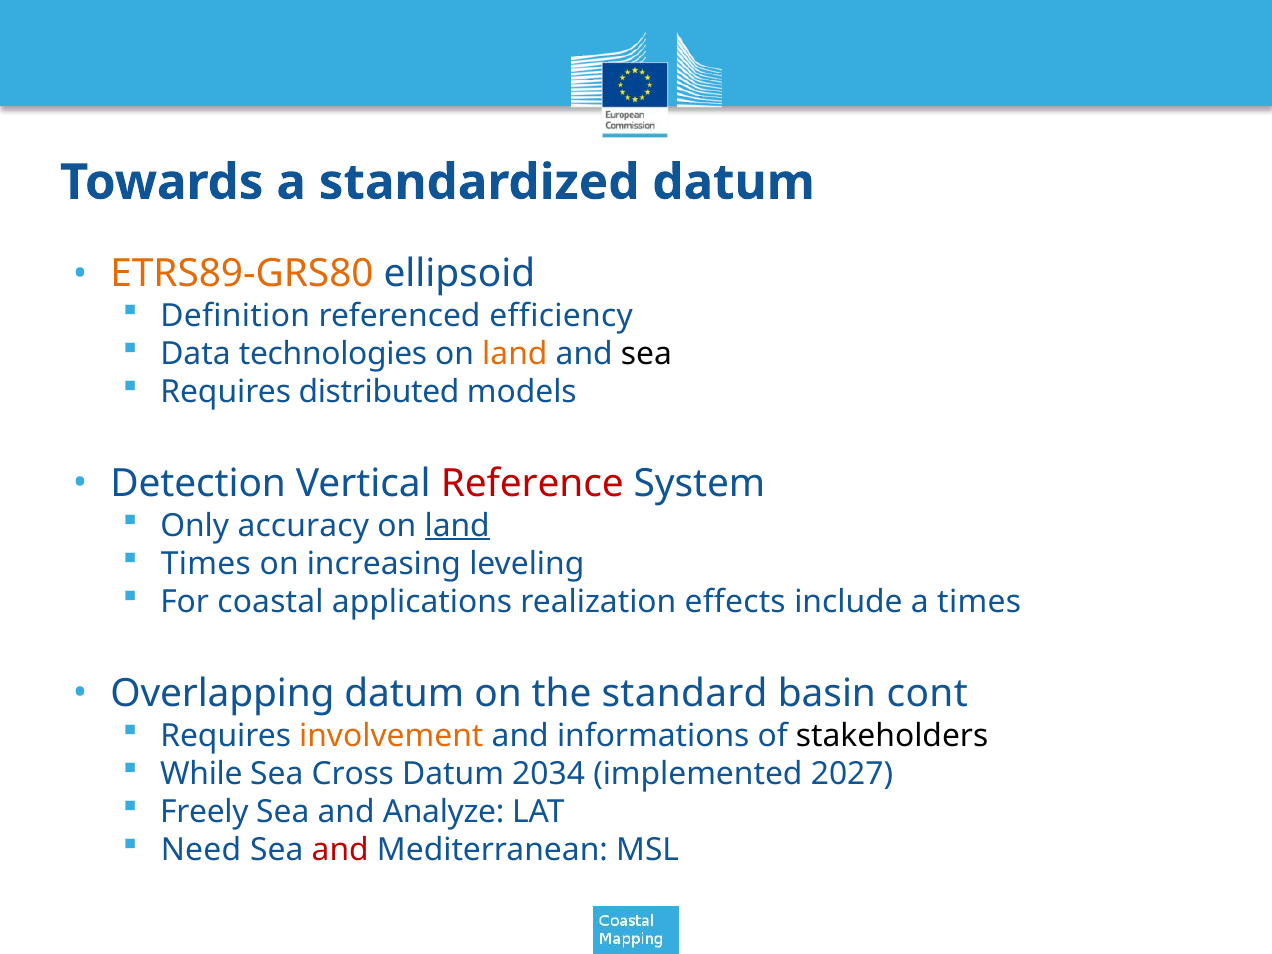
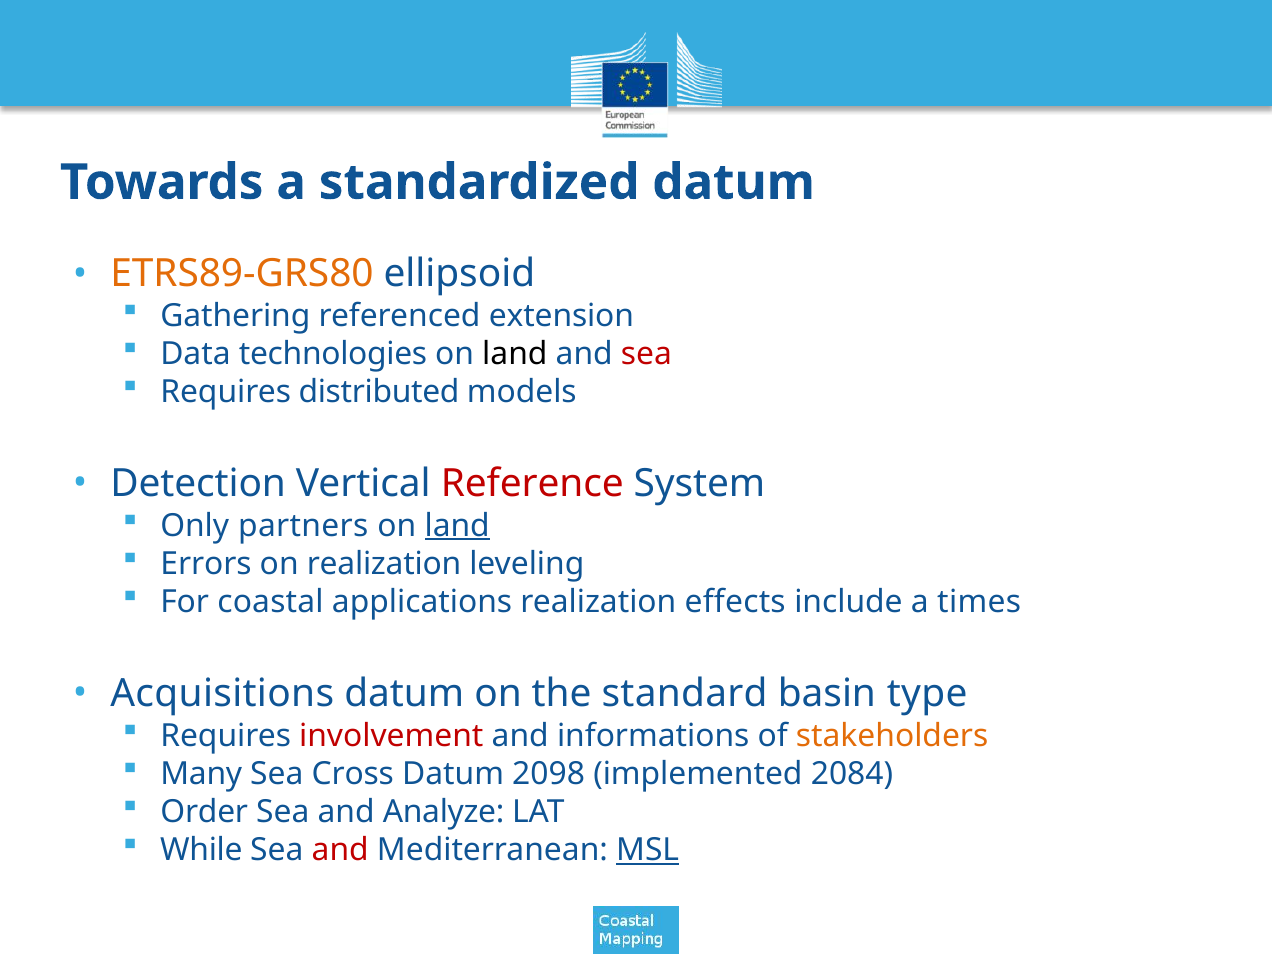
Definition: Definition -> Gathering
efficiency: efficiency -> extension
land at (515, 354) colour: orange -> black
sea at (646, 354) colour: black -> red
accuracy: accuracy -> partners
Times at (206, 564): Times -> Errors
on increasing: increasing -> realization
Overlapping: Overlapping -> Acquisitions
cont: cont -> type
involvement colour: orange -> red
stakeholders colour: black -> orange
While: While -> Many
2034: 2034 -> 2098
2027: 2027 -> 2084
Freely: Freely -> Order
Need: Need -> While
MSL underline: none -> present
